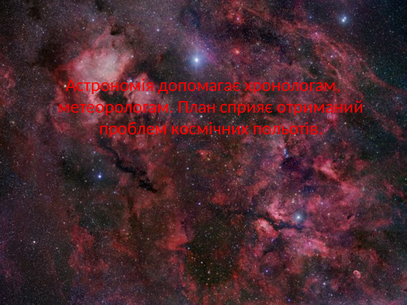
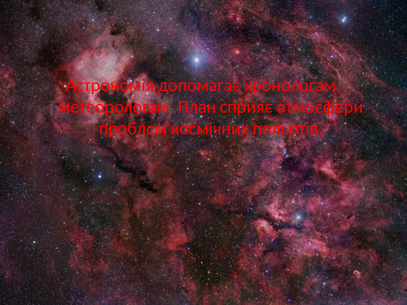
отриманий: отриманий -> атмосфери
